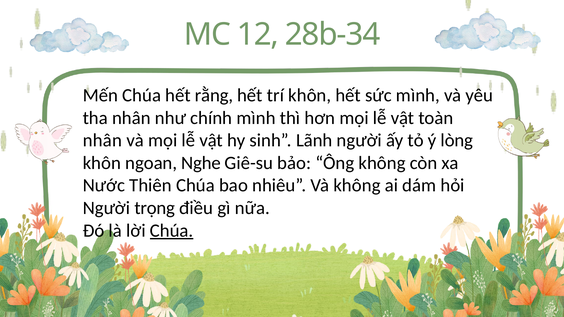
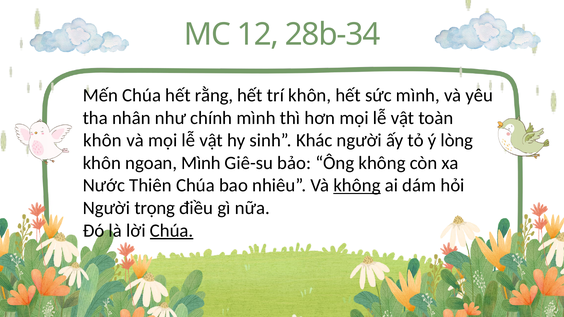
nhân at (102, 140): nhân -> khôn
Lãnh: Lãnh -> Khác
ngoan Nghe: Nghe -> Mình
không at (357, 186) underline: none -> present
